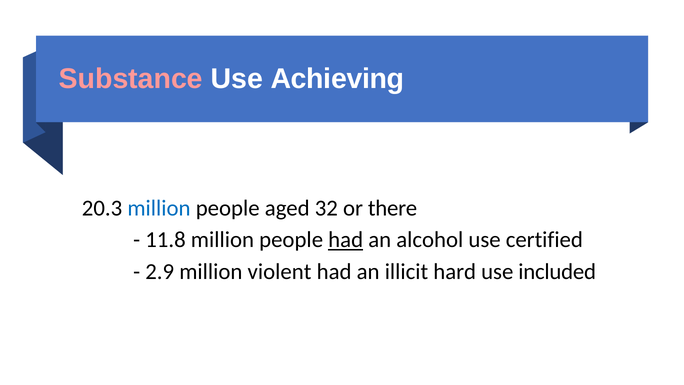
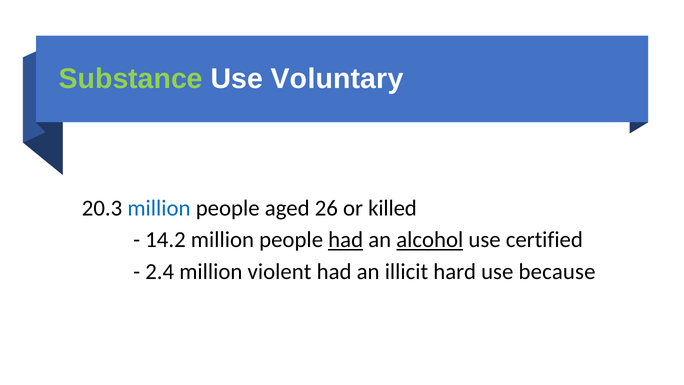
Substance colour: pink -> light green
Achieving: Achieving -> Voluntary
32: 32 -> 26
there: there -> killed
11.8: 11.8 -> 14.2
alcohol underline: none -> present
2.9: 2.9 -> 2.4
included: included -> because
